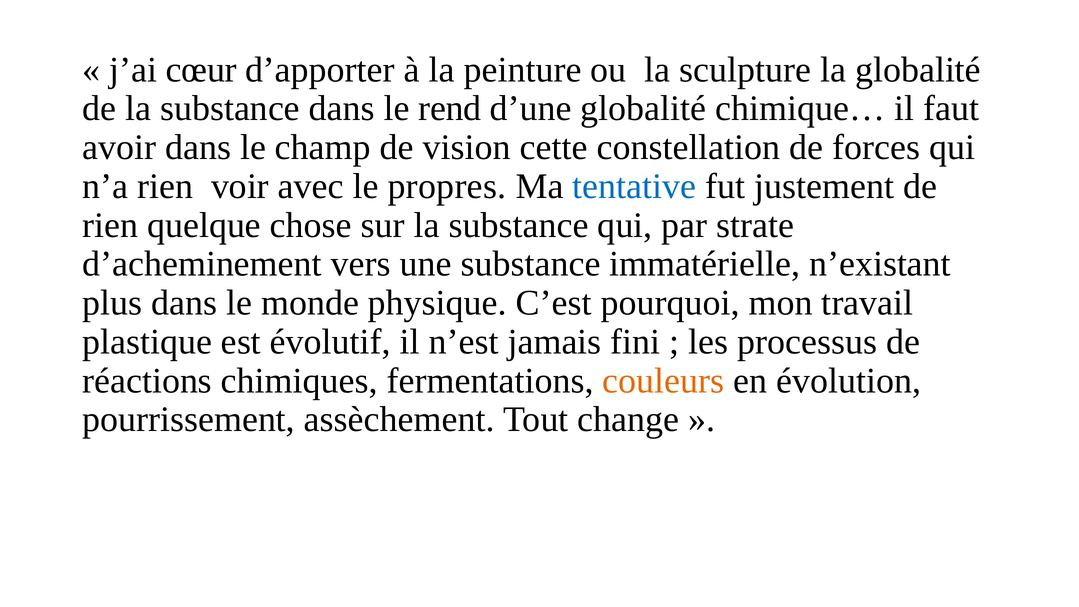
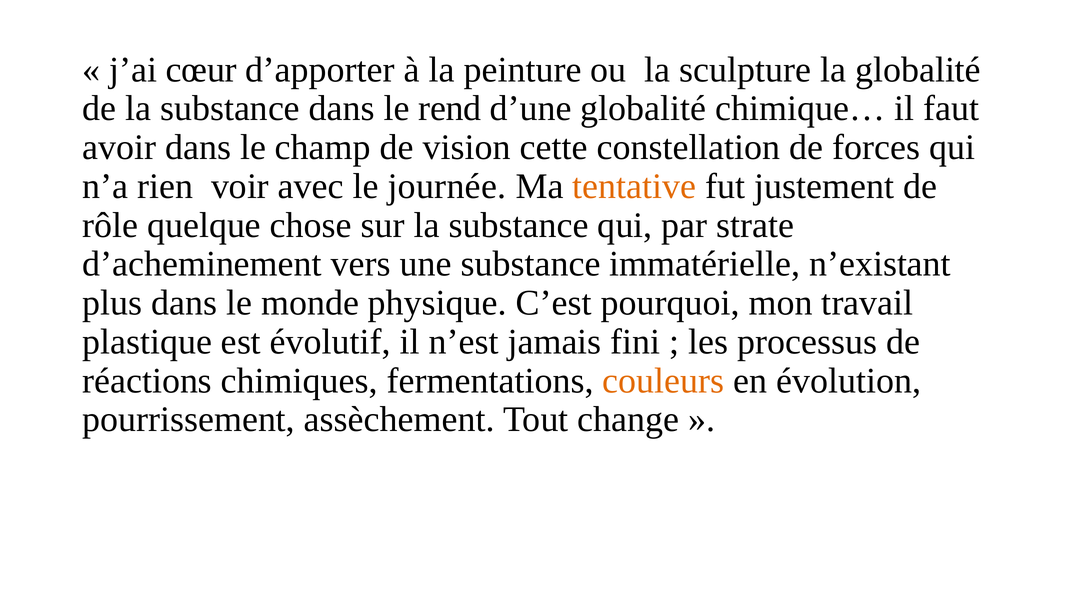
propres: propres -> journée
tentative colour: blue -> orange
rien at (110, 225): rien -> rôle
